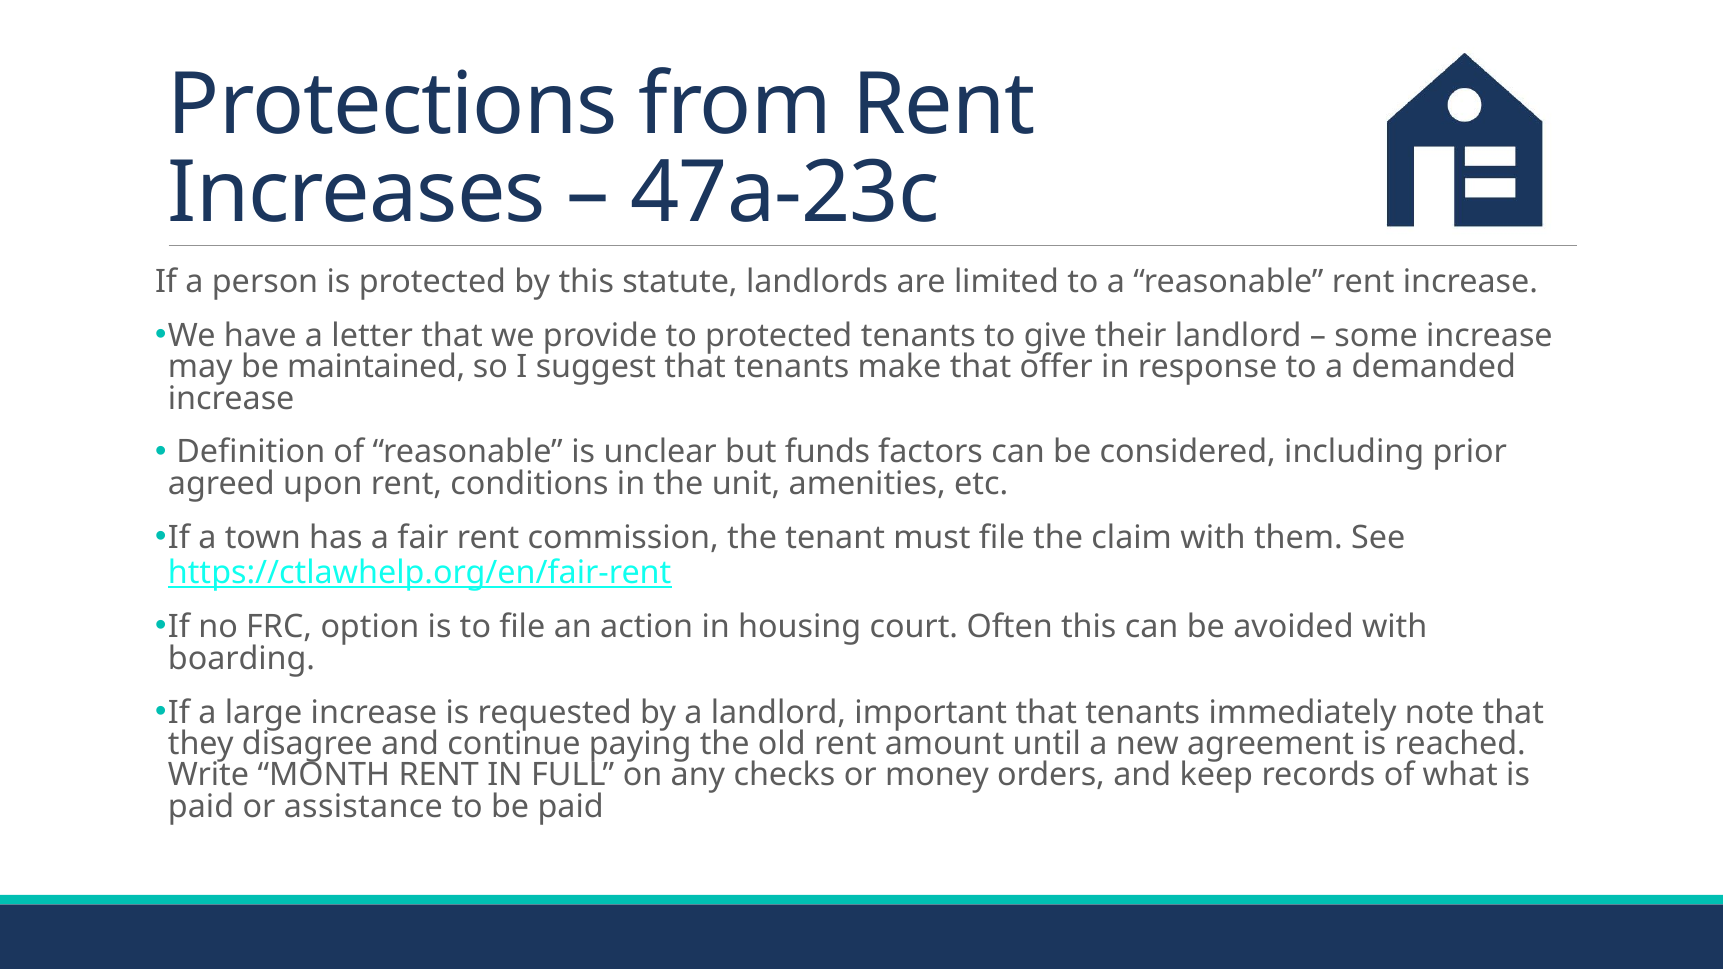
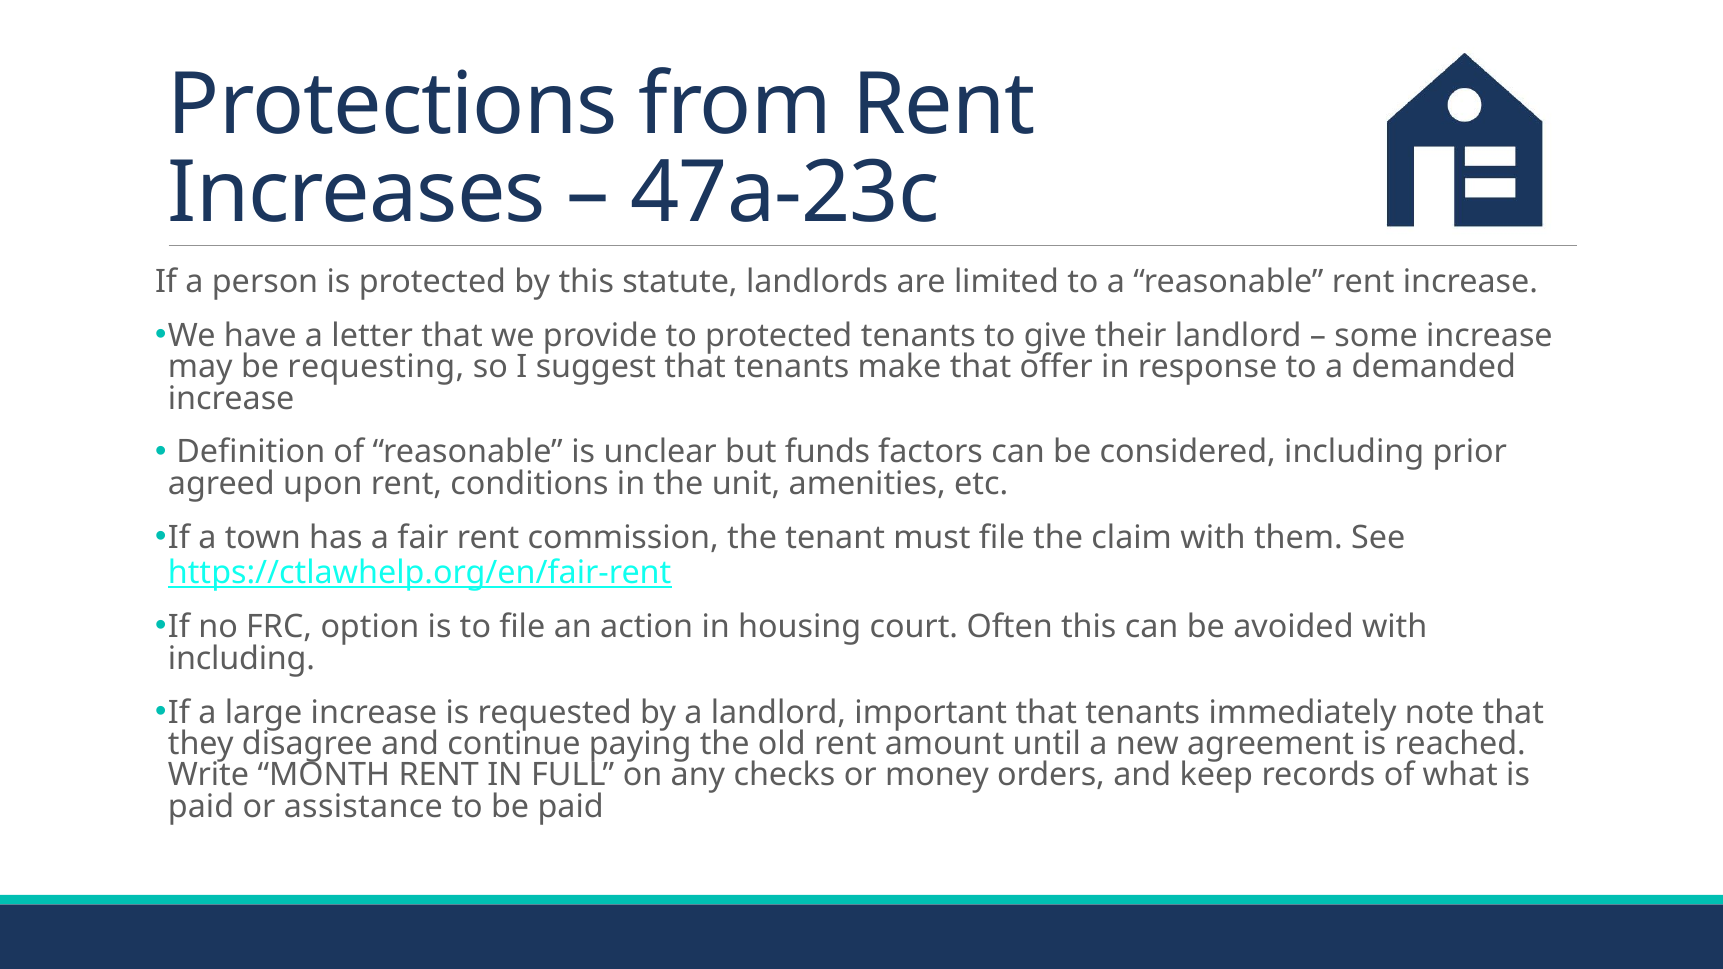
maintained: maintained -> requesting
boarding at (241, 659): boarding -> including
